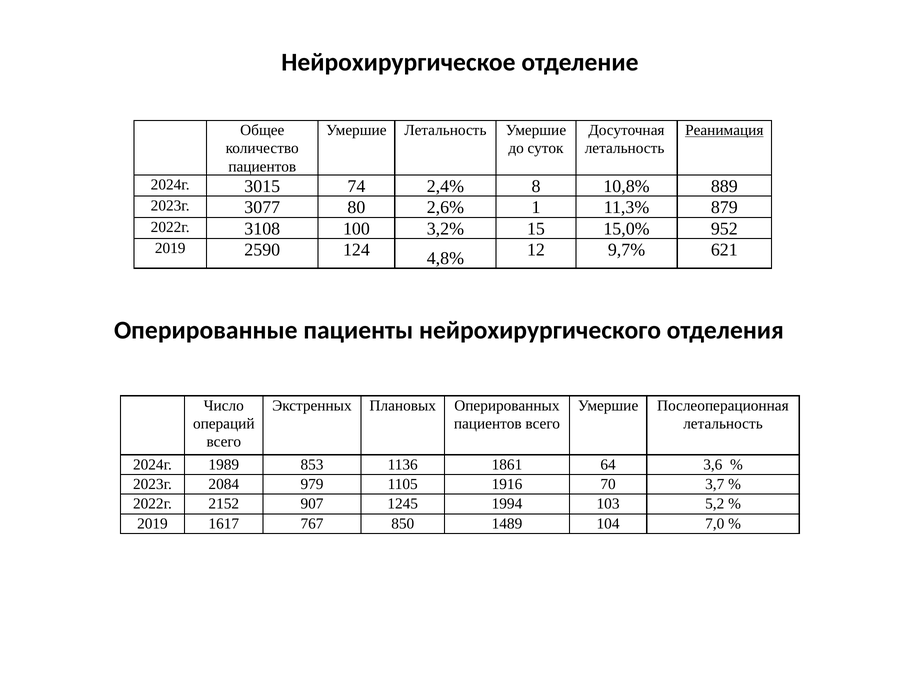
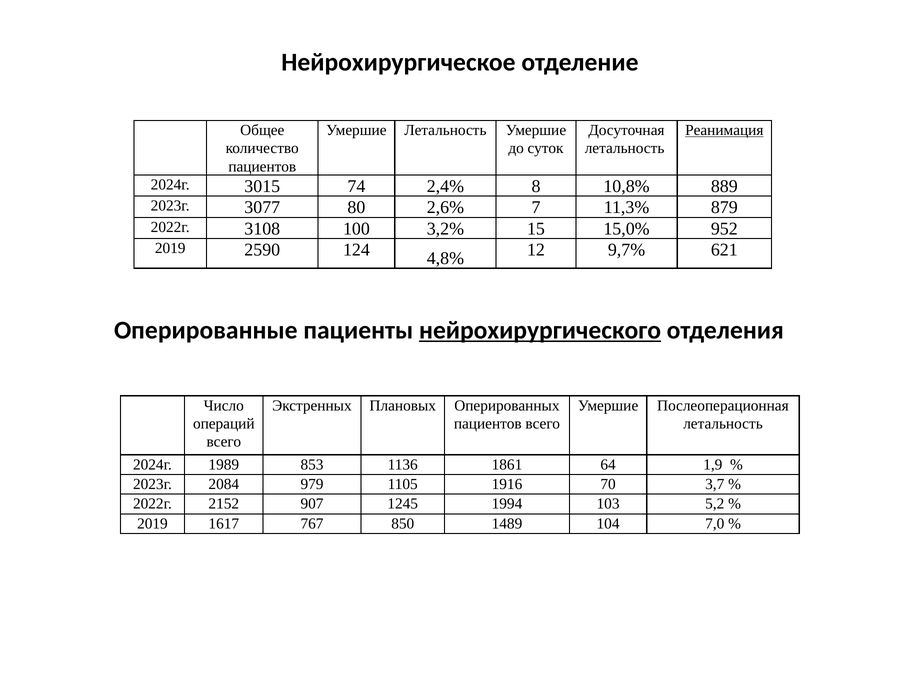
1: 1 -> 7
нейрохирургического underline: none -> present
3,6: 3,6 -> 1,9
